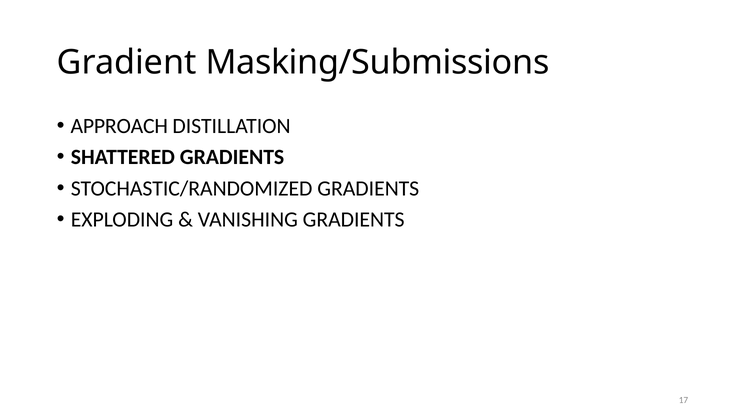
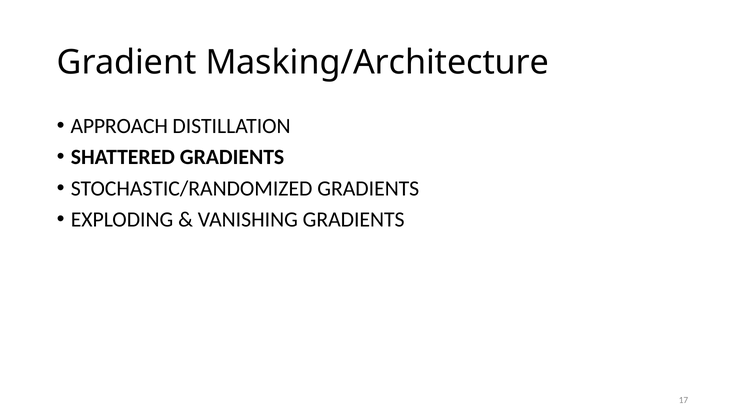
Masking/Submissions: Masking/Submissions -> Masking/Architecture
